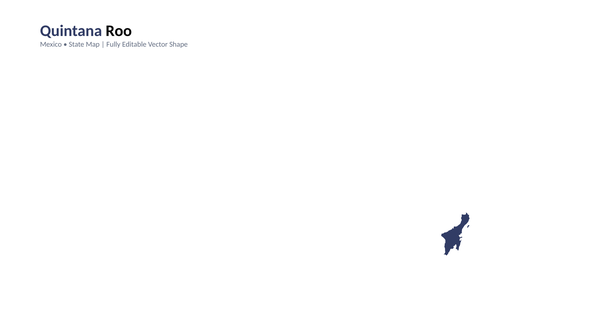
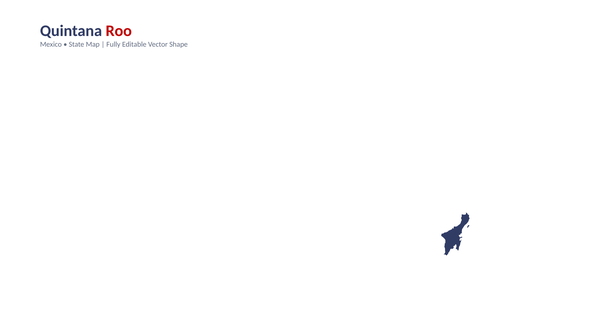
Roo colour: black -> red
